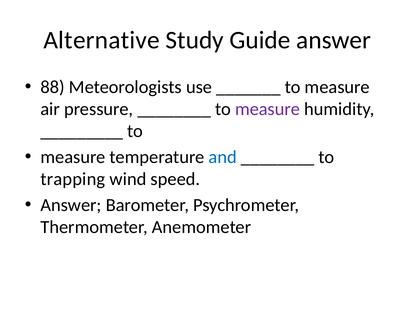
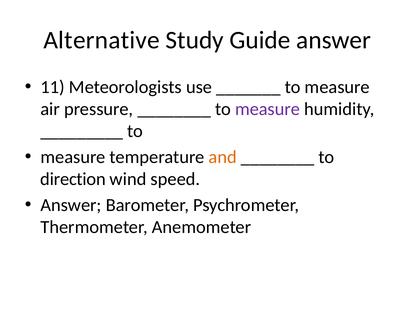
88: 88 -> 11
and colour: blue -> orange
trapping: trapping -> direction
